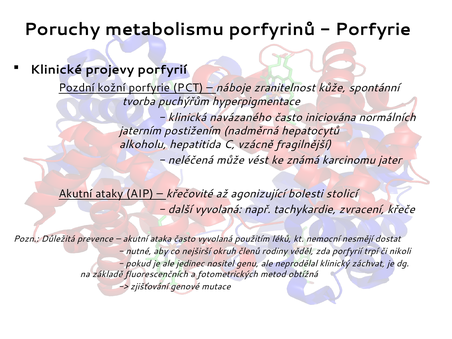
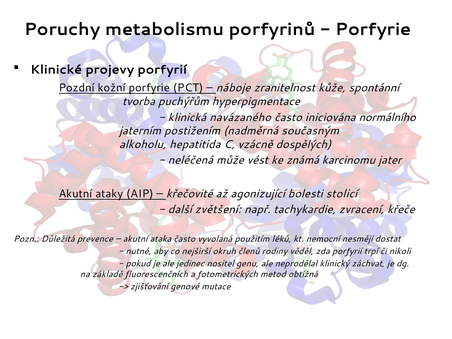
normálních: normálních -> normálního
hepatocytů: hepatocytů -> současným
fragilnější: fragilnější -> dospělých
další vyvolaná: vyvolaná -> zvětšení
